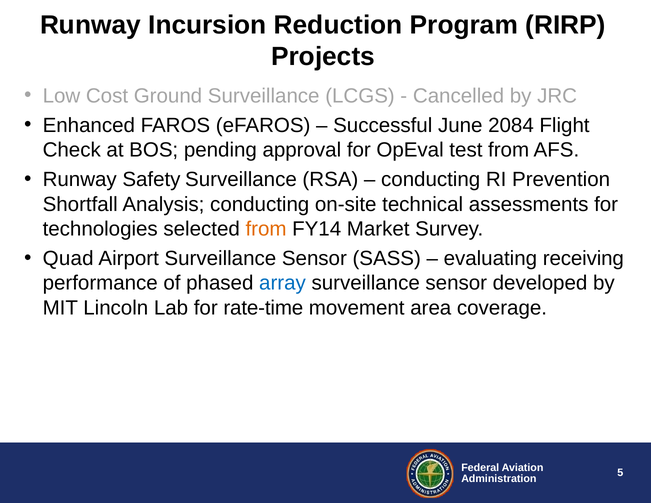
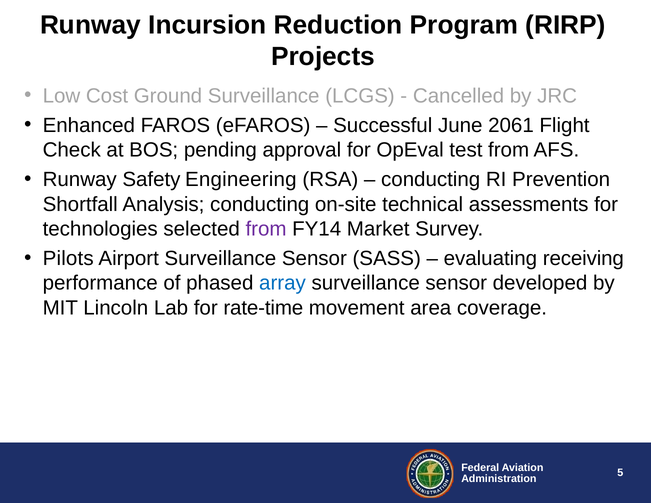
2084: 2084 -> 2061
Safety Surveillance: Surveillance -> Engineering
from at (266, 229) colour: orange -> purple
Quad: Quad -> Pilots
